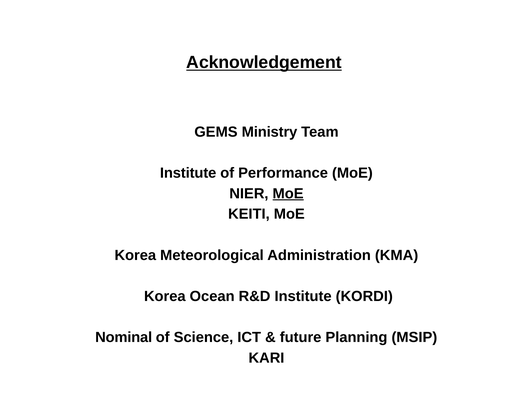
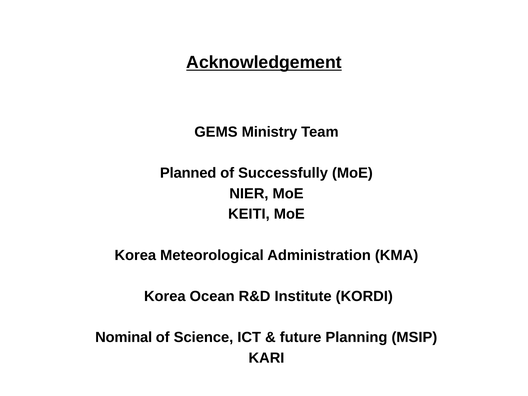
Institute at (188, 173): Institute -> Planned
Performance: Performance -> Successfully
MoE at (288, 194) underline: present -> none
